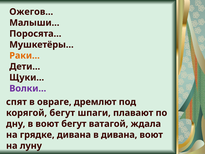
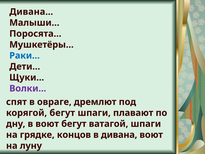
Ожегов…: Ожегов… -> Дивана…
Раки… colour: orange -> blue
ватагой ждала: ждала -> шпаги
грядке дивана: дивана -> концов
